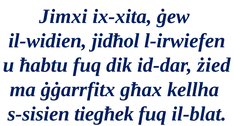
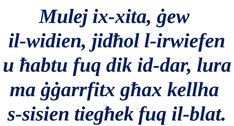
Jimxi: Jimxi -> Mulej
żied: żied -> lura
